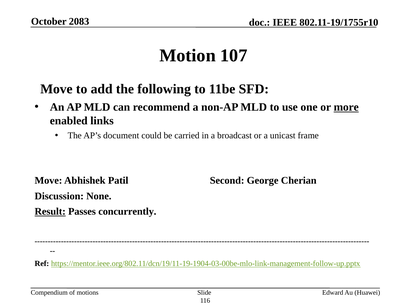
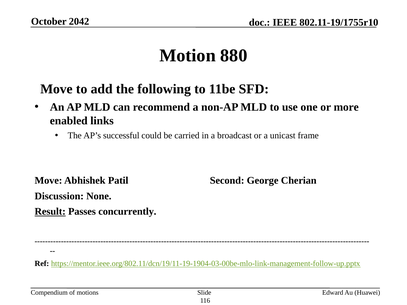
2083: 2083 -> 2042
107: 107 -> 880
more underline: present -> none
document: document -> successful
